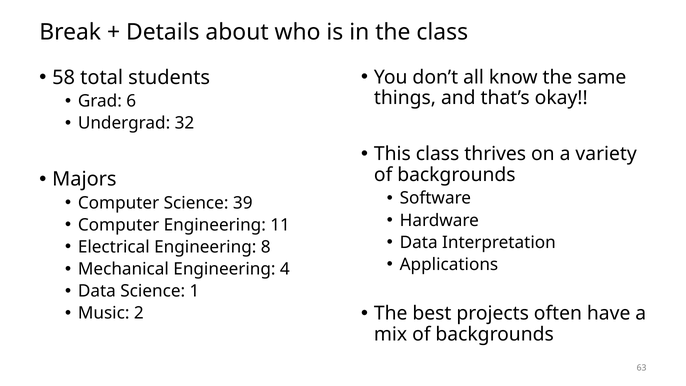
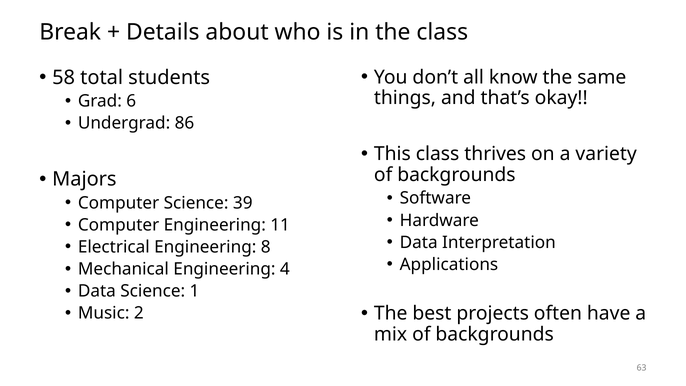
32: 32 -> 86
